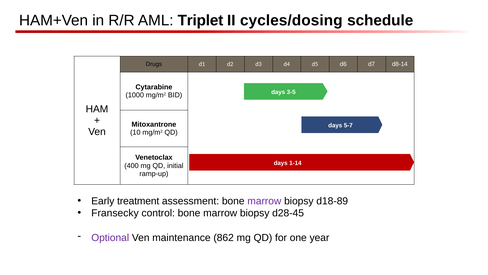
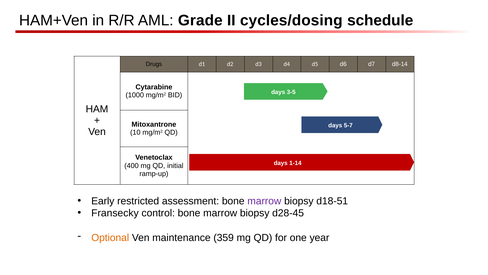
Triplet: Triplet -> Grade
treatment: treatment -> restricted
d18-89: d18-89 -> d18-51
Optional colour: purple -> orange
862: 862 -> 359
